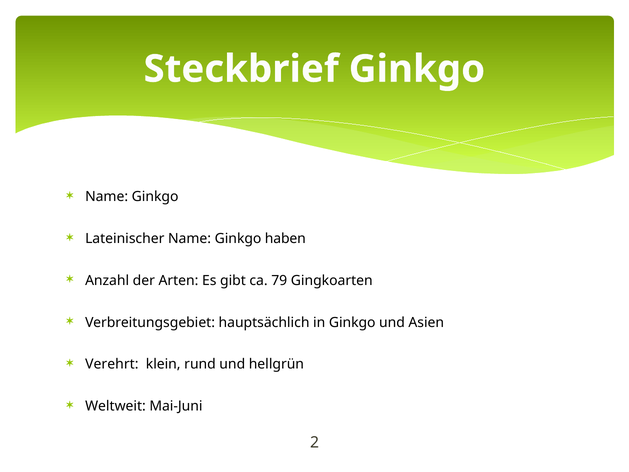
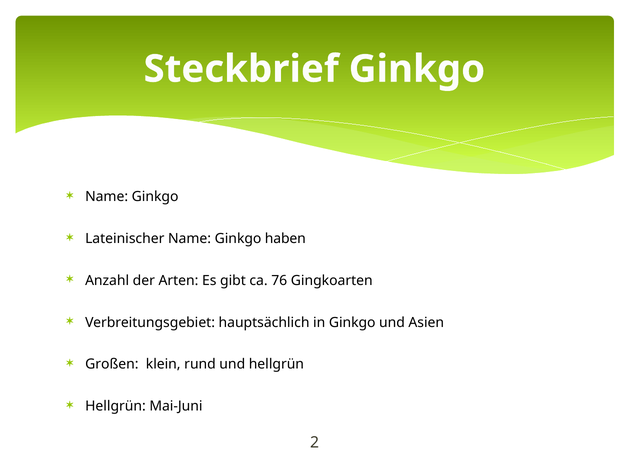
79: 79 -> 76
Verehrt: Verehrt -> Großen
Weltweit at (115, 406): Weltweit -> Hellgrün
